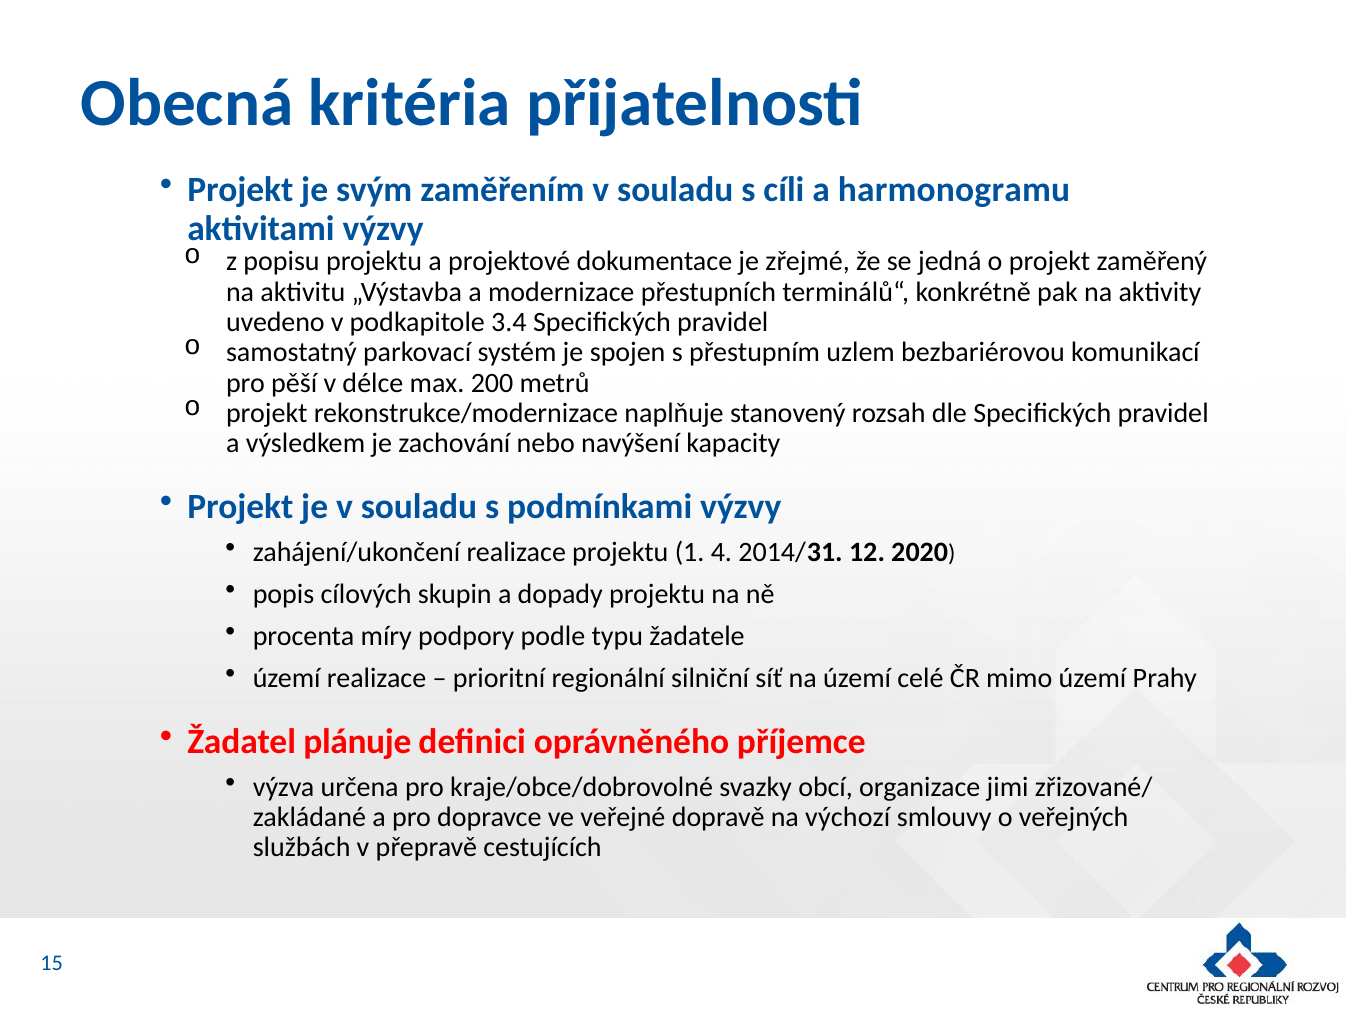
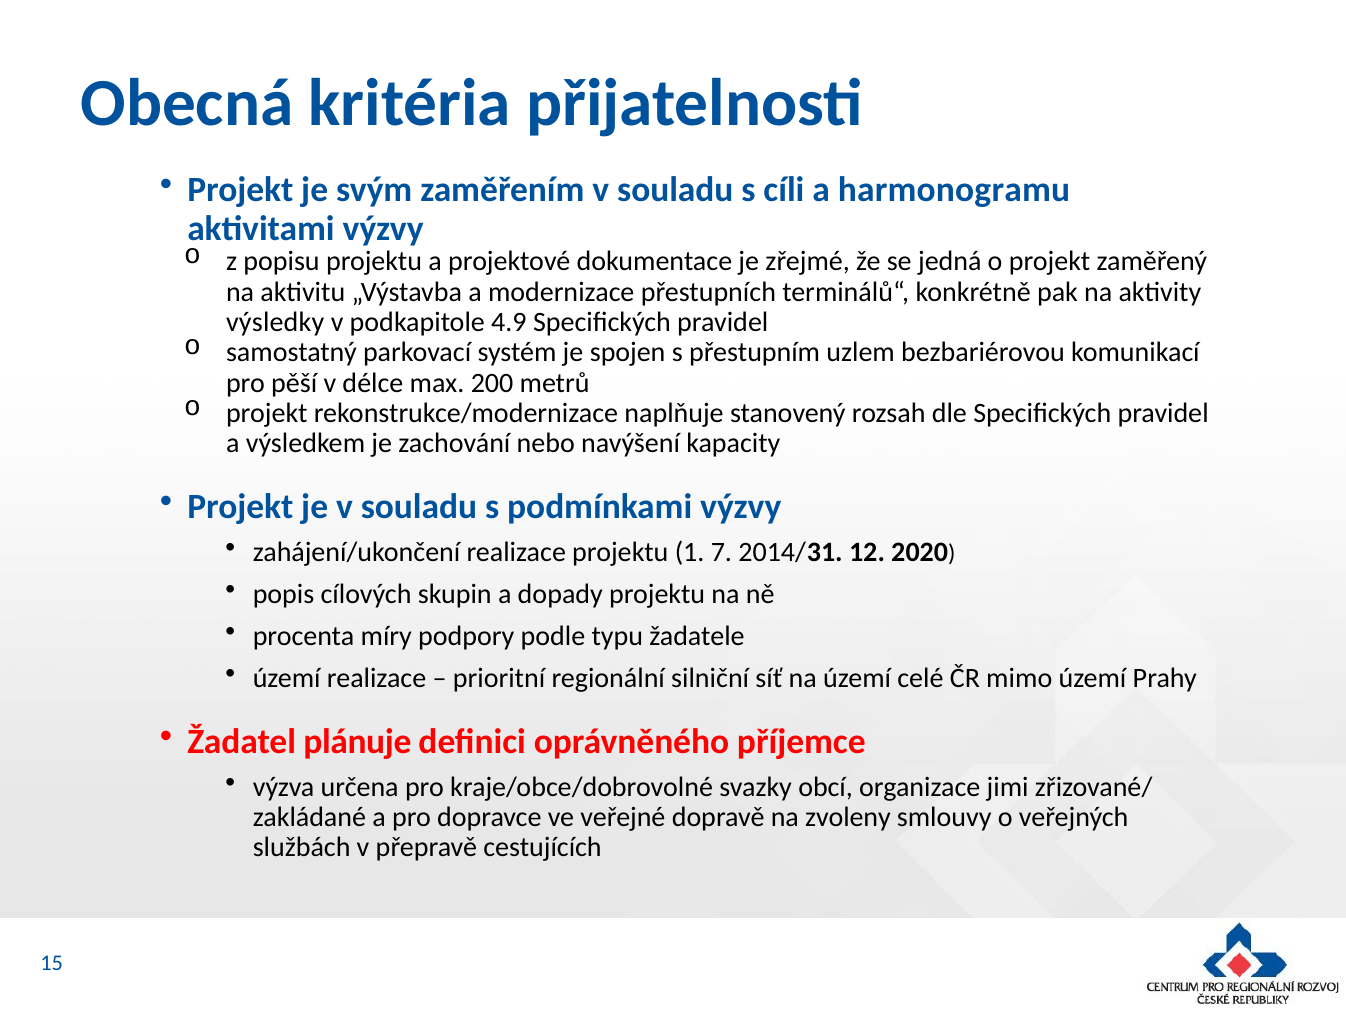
uvedeno: uvedeno -> výsledky
3.4: 3.4 -> 4.9
4: 4 -> 7
výchozí: výchozí -> zvoleny
